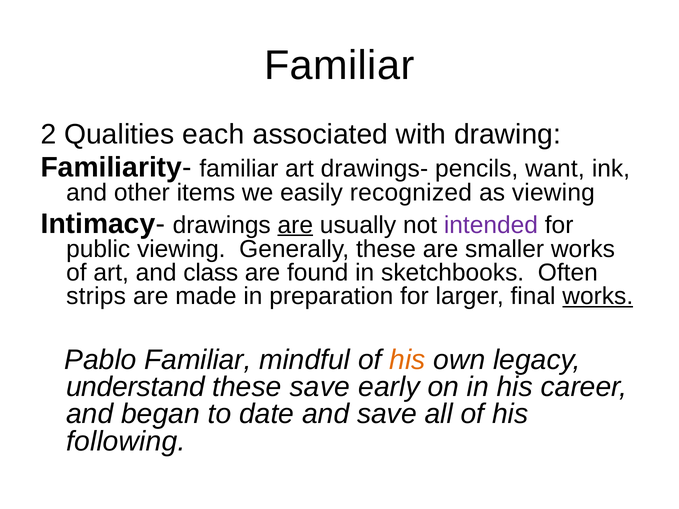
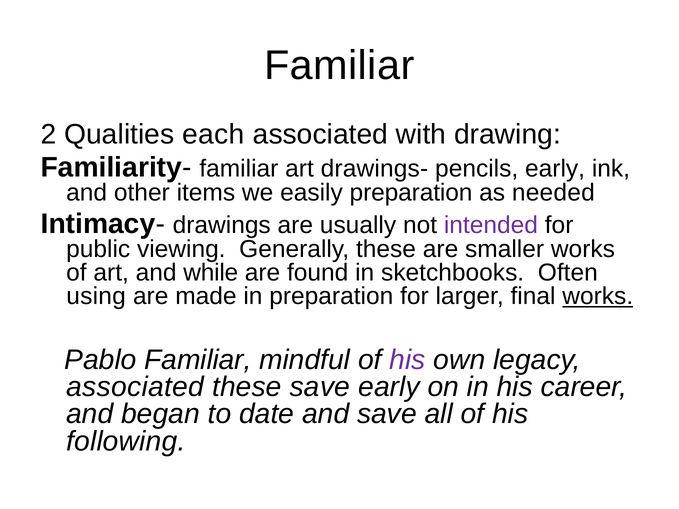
pencils want: want -> early
easily recognized: recognized -> preparation
as viewing: viewing -> needed
are at (295, 225) underline: present -> none
class: class -> while
strips: strips -> using
his at (408, 360) colour: orange -> purple
understand at (135, 387): understand -> associated
